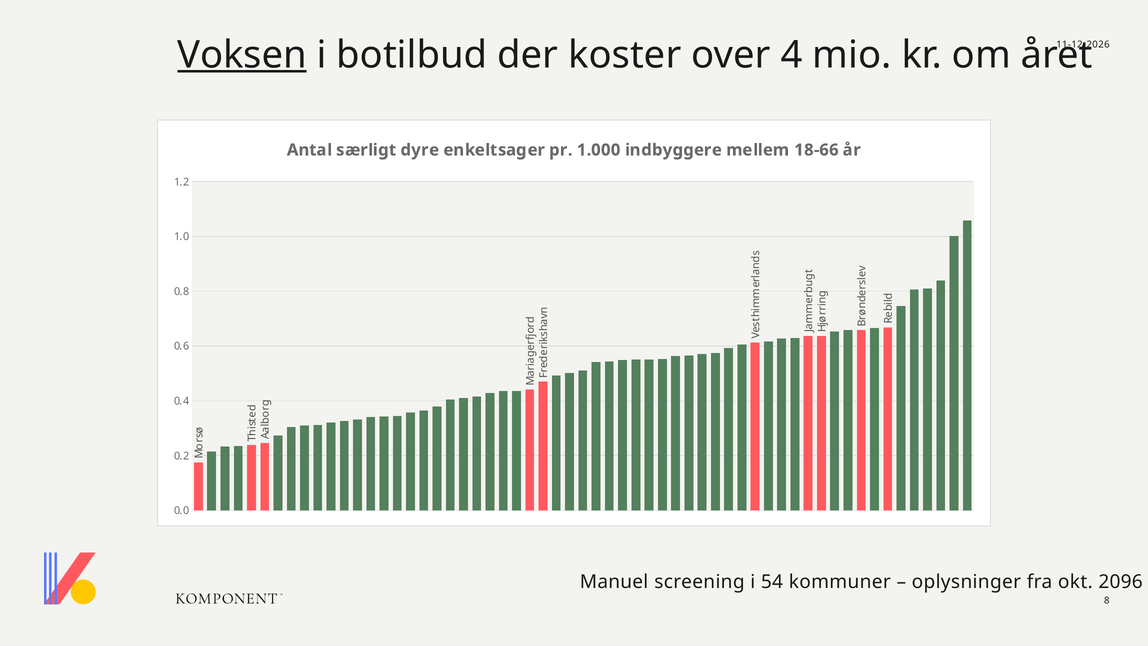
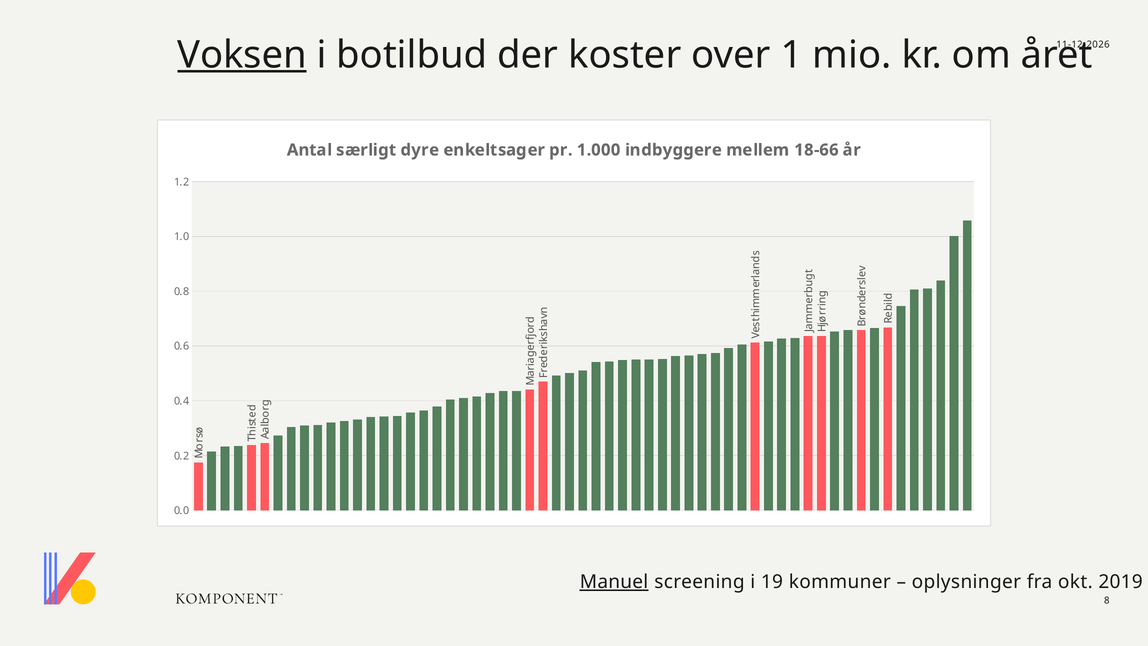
4: 4 -> 1
Manuel underline: none -> present
54: 54 -> 19
2096: 2096 -> 2019
